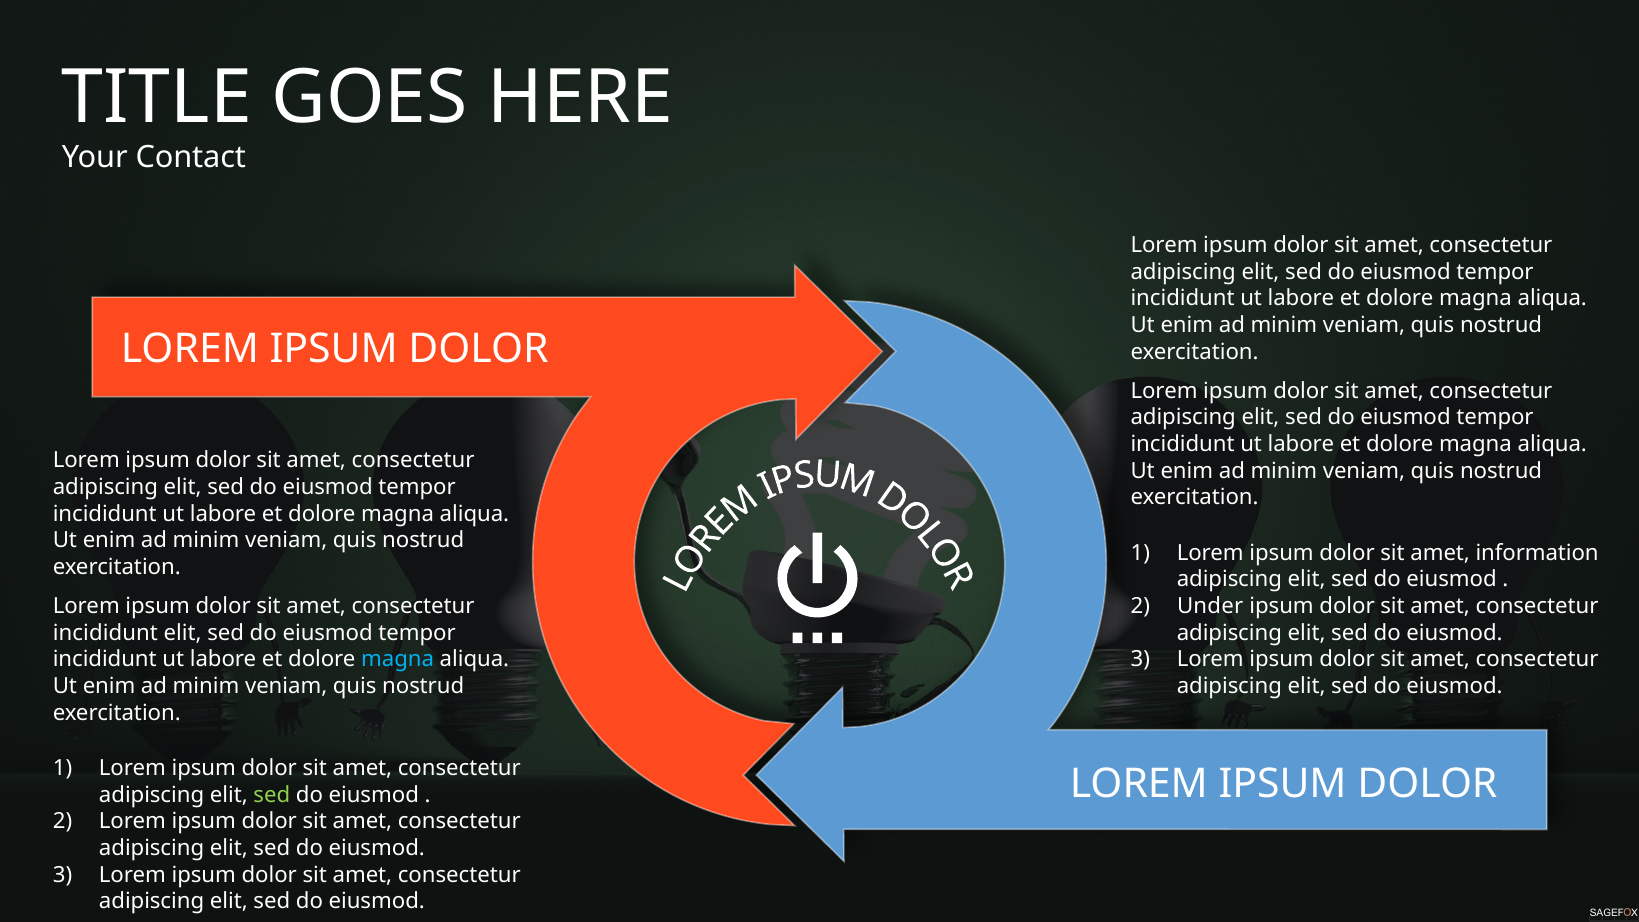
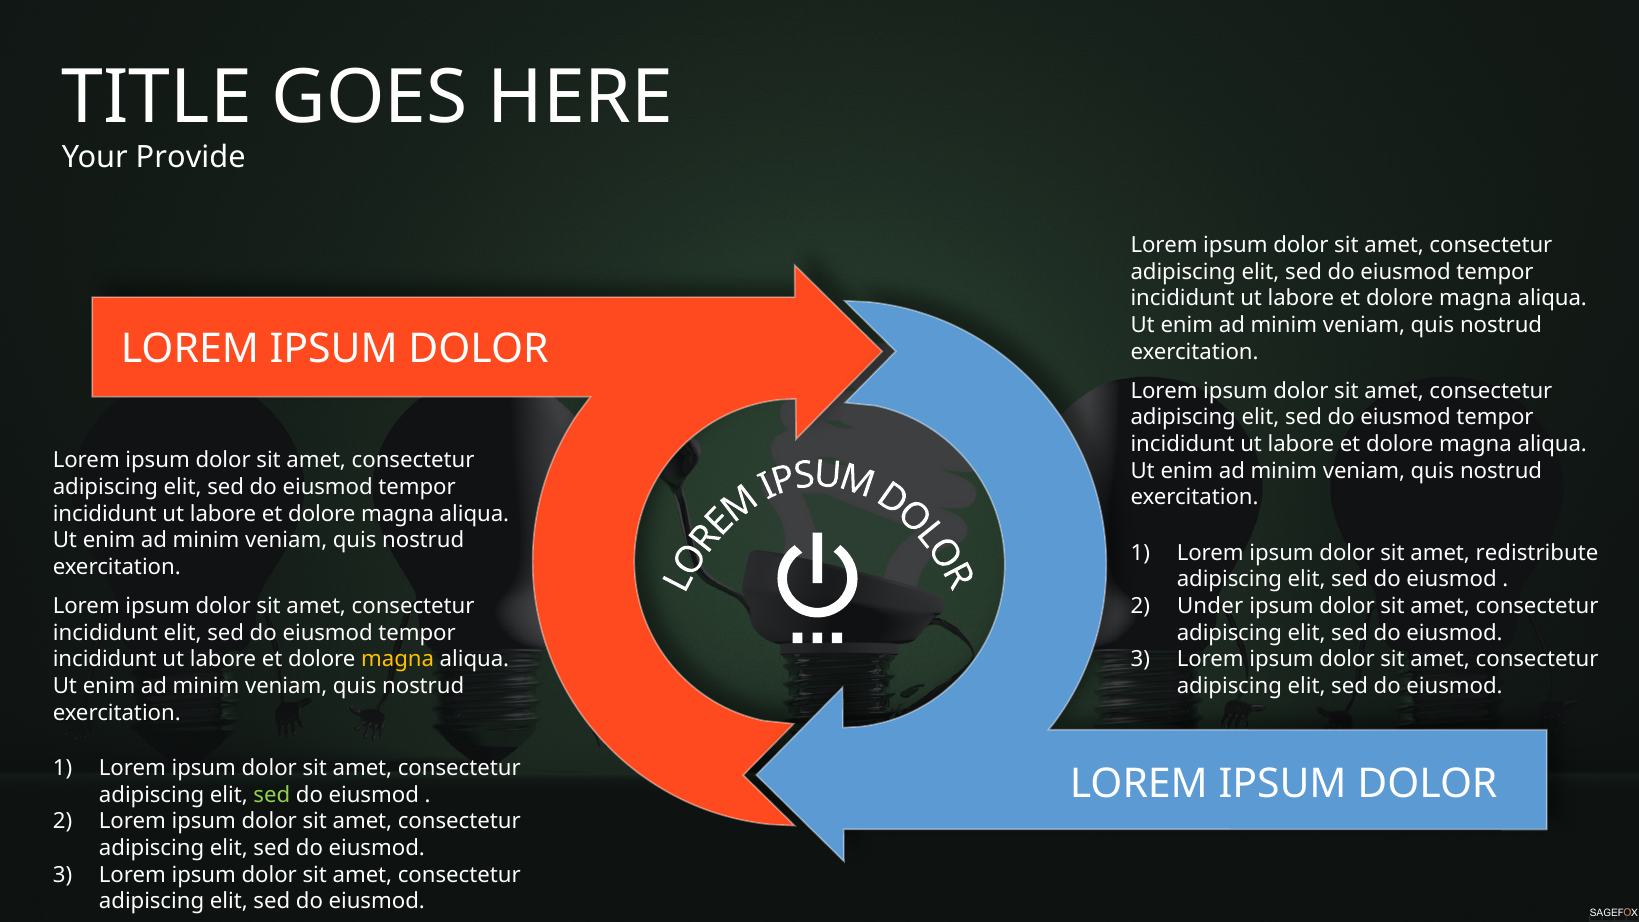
Contact: Contact -> Provide
information: information -> redistribute
magna at (398, 659) colour: light blue -> yellow
